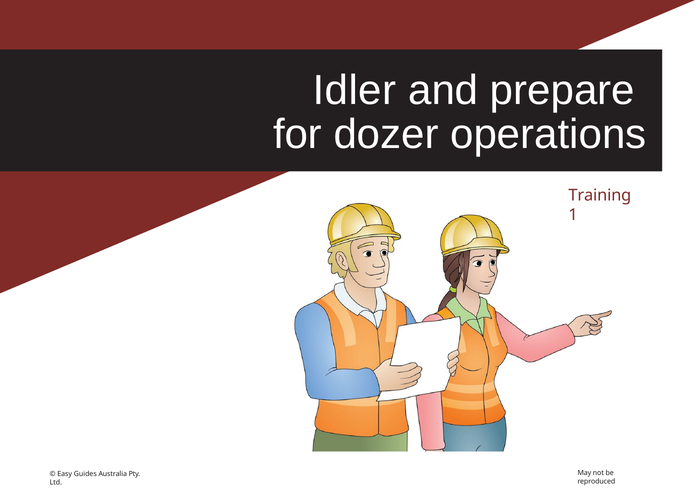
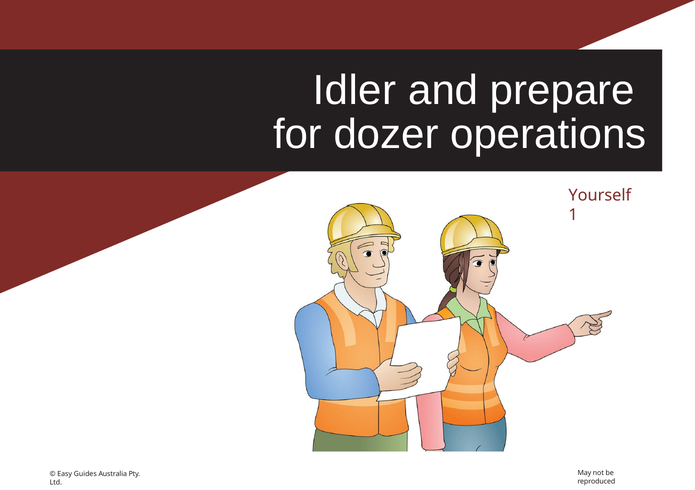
Training: Training -> Yourself
